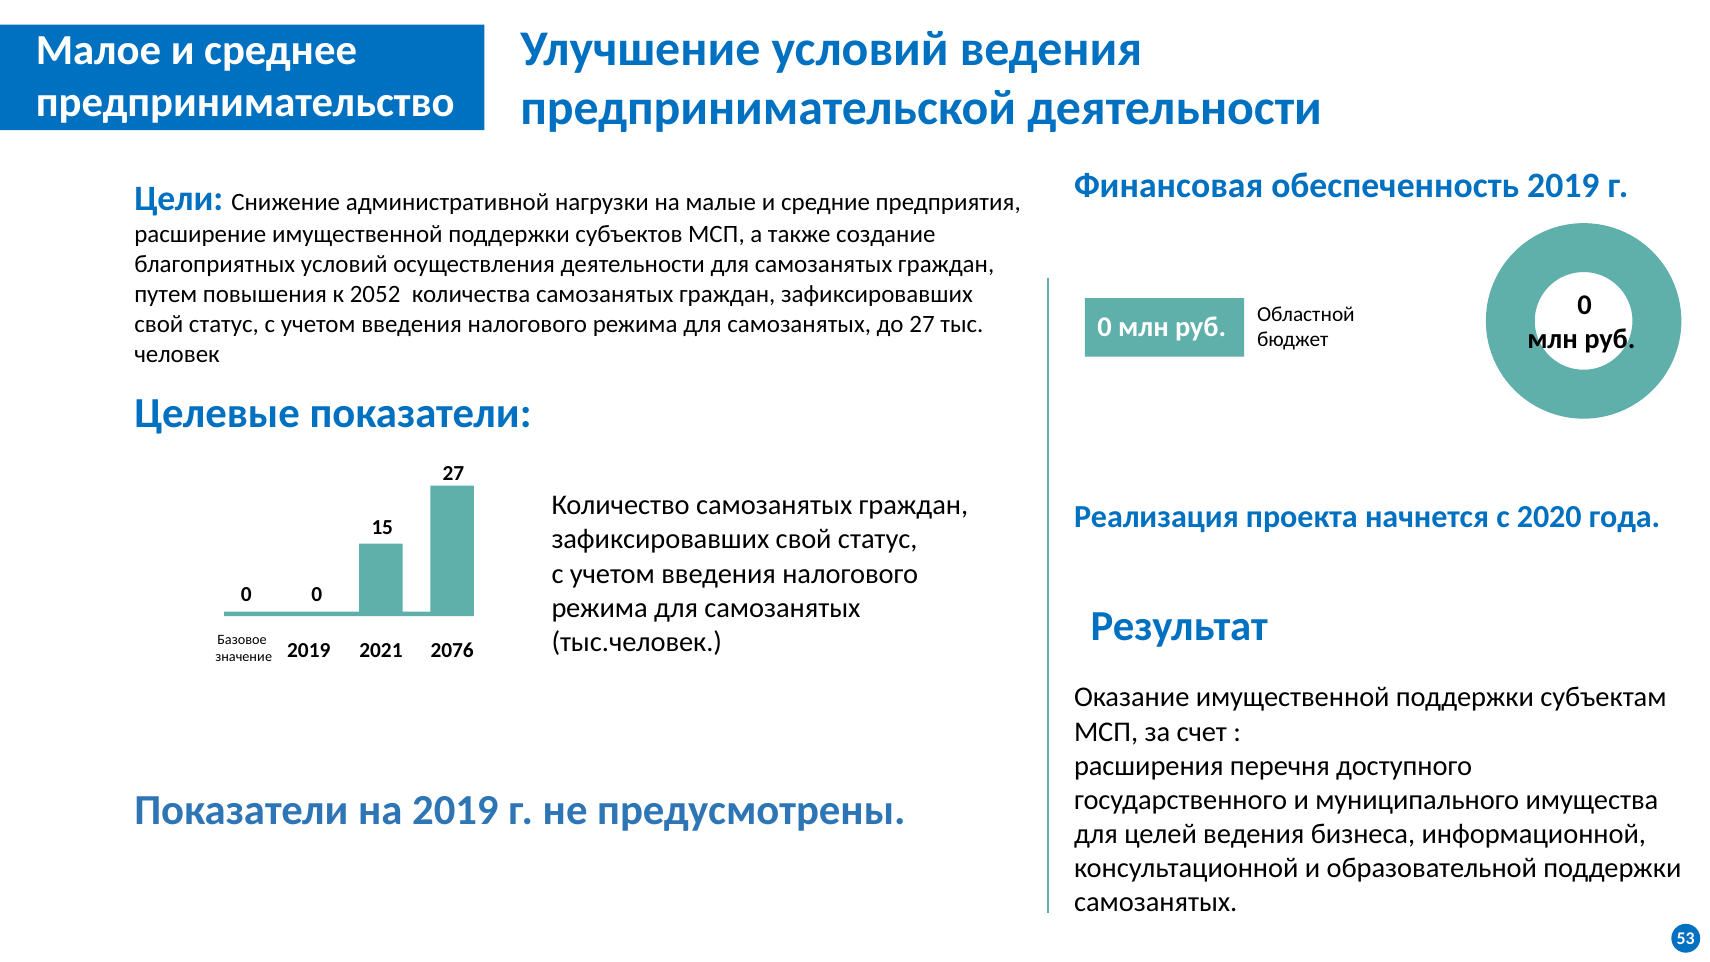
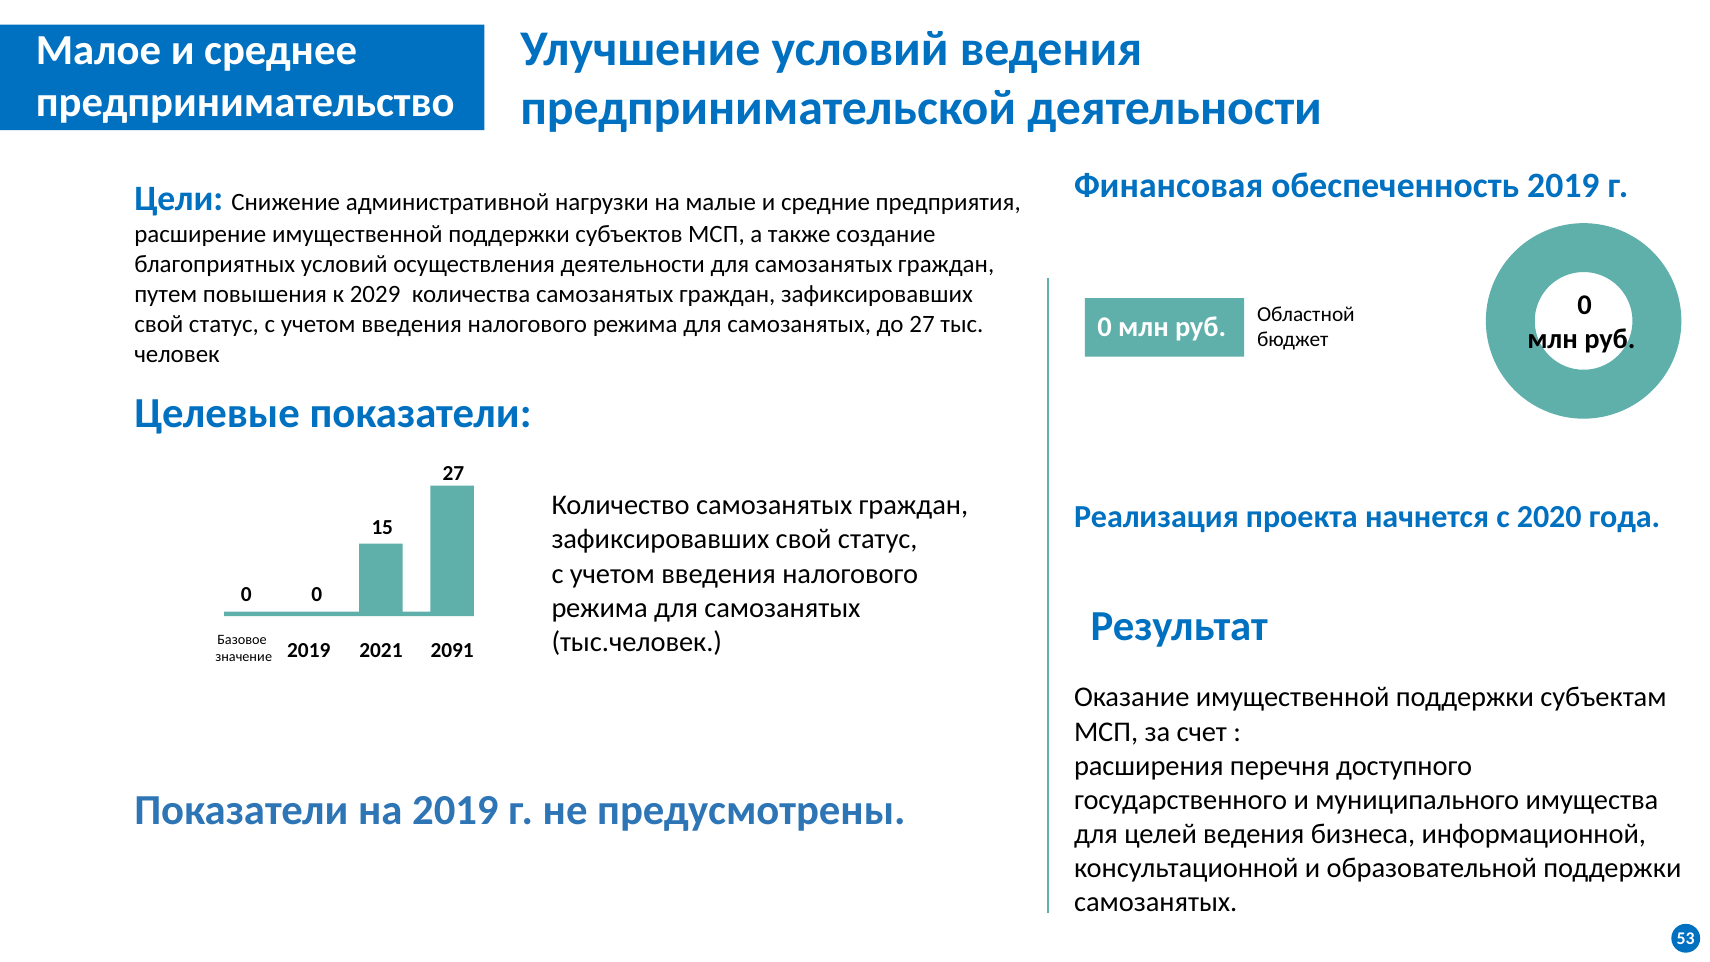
2052: 2052 -> 2029
2076: 2076 -> 2091
